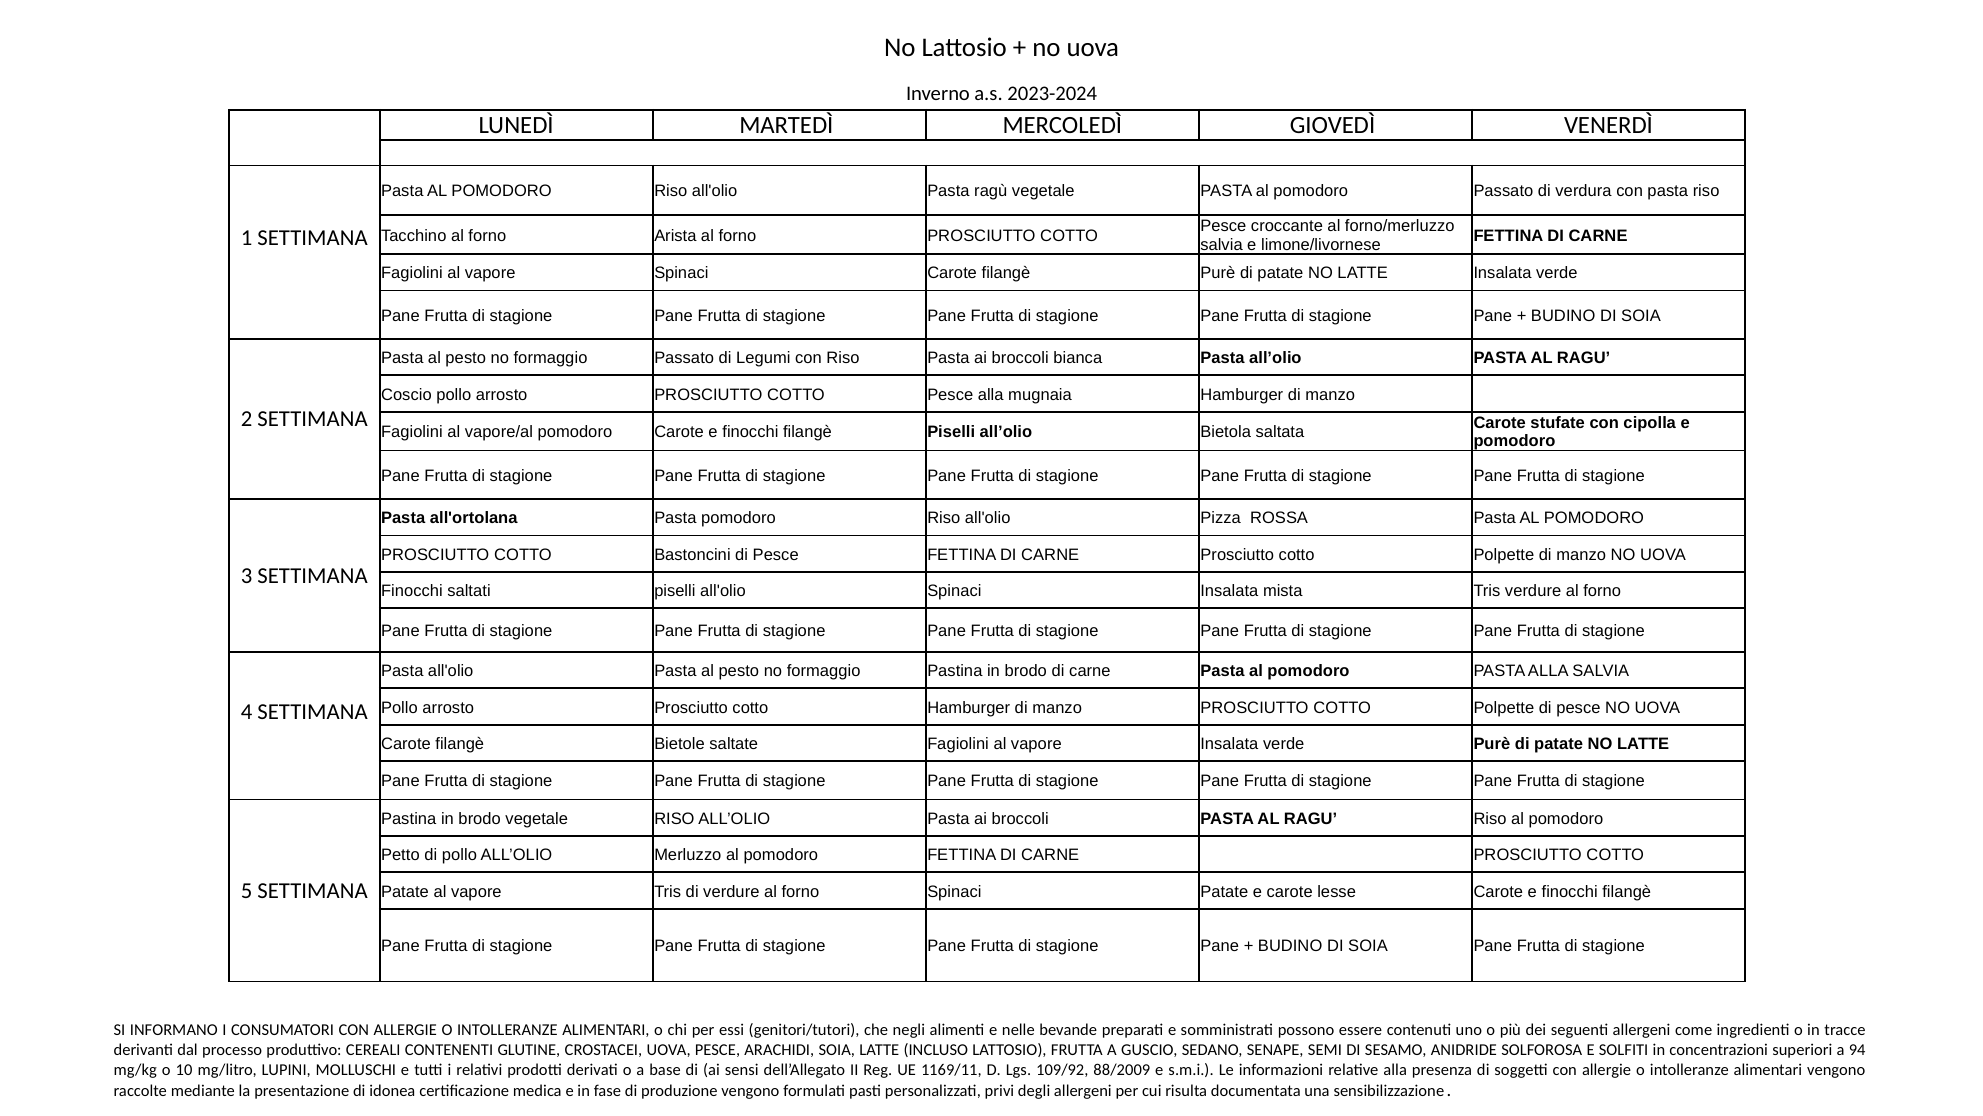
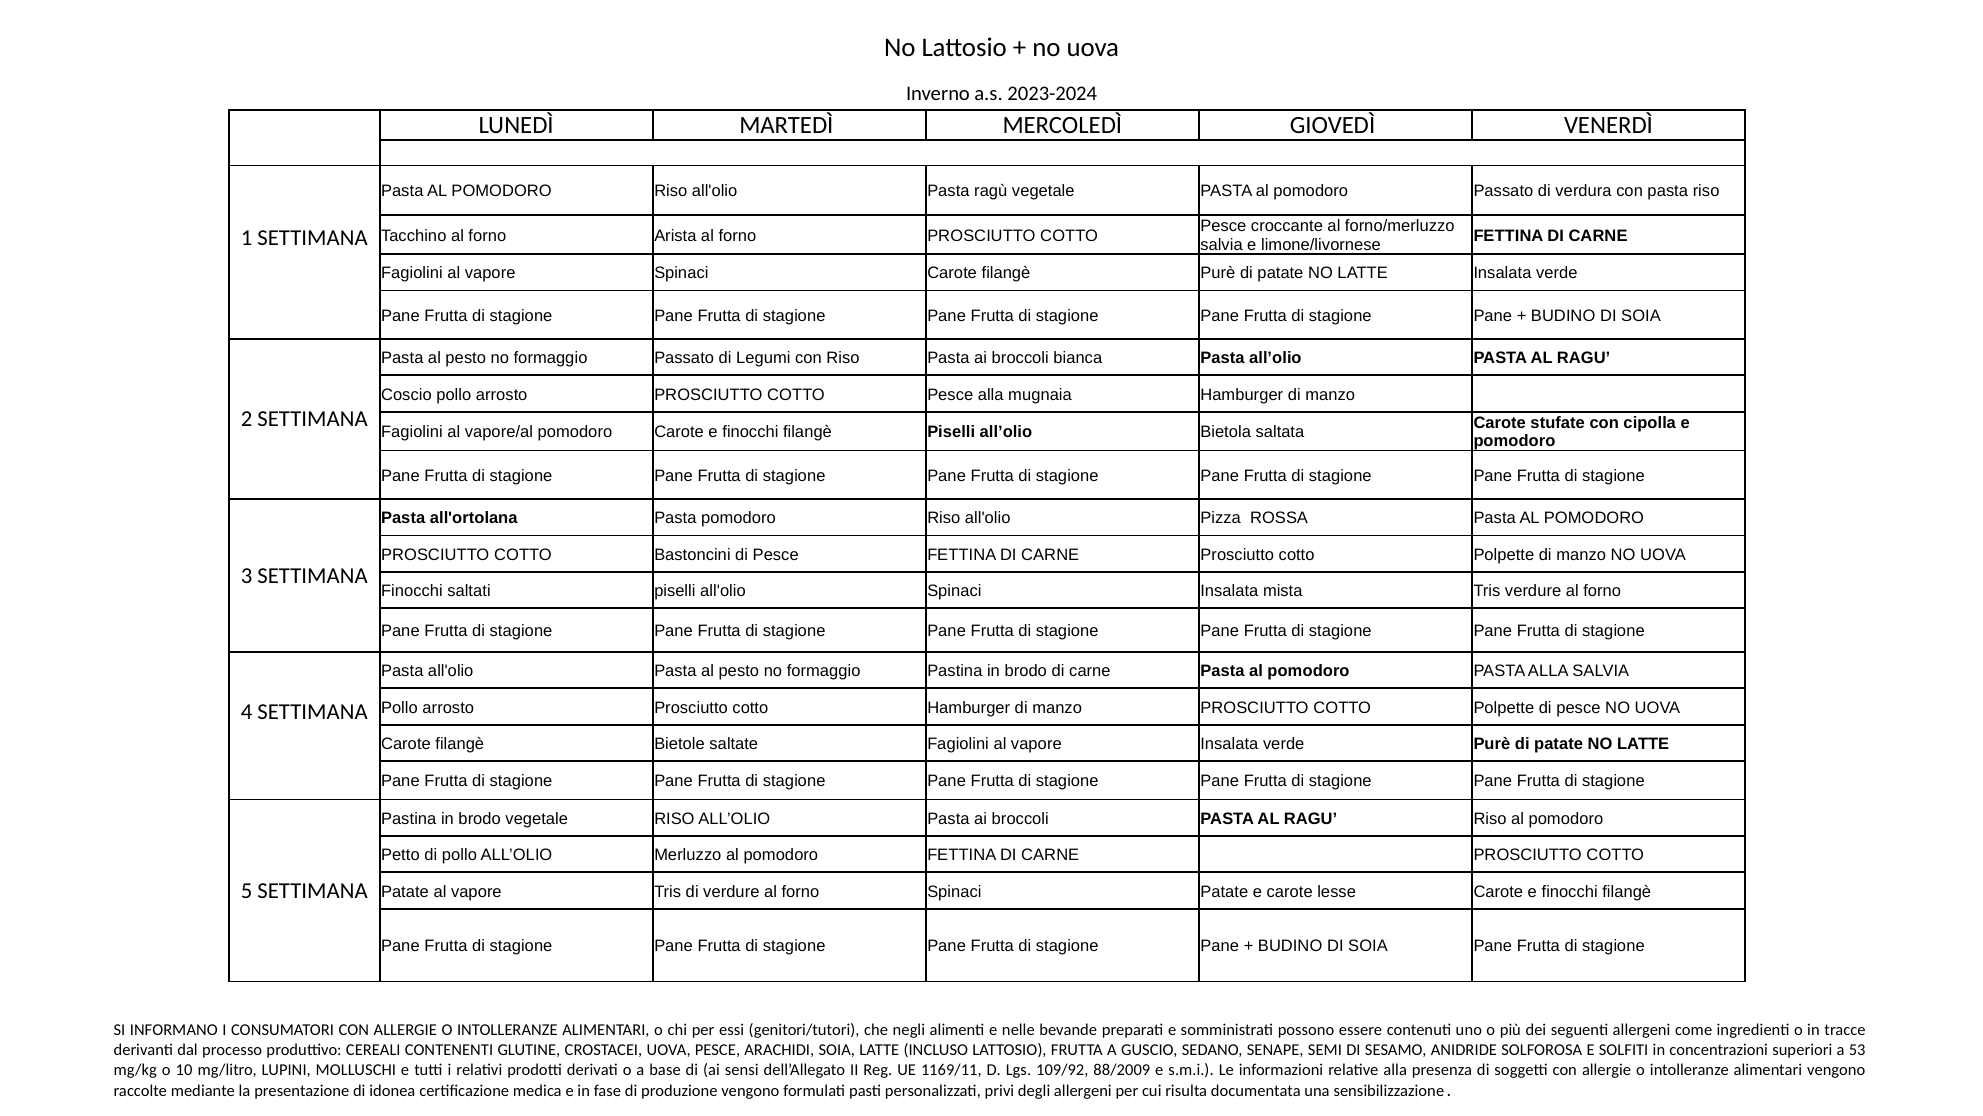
94: 94 -> 53
